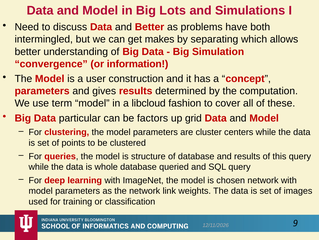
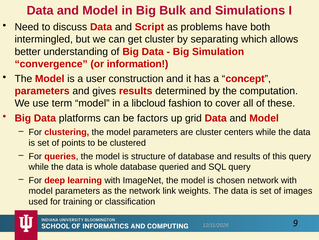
Lots: Lots -> Bulk
and Better: Better -> Script
get makes: makes -> cluster
particular: particular -> platforms
